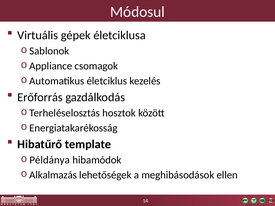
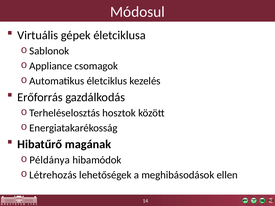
template: template -> magának
Alkalmazás: Alkalmazás -> Létrehozás
